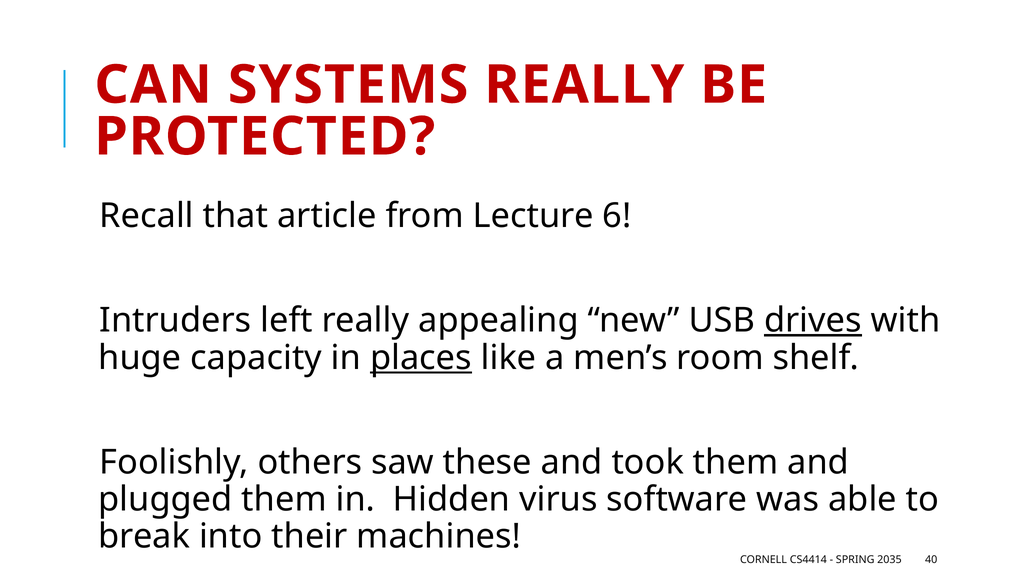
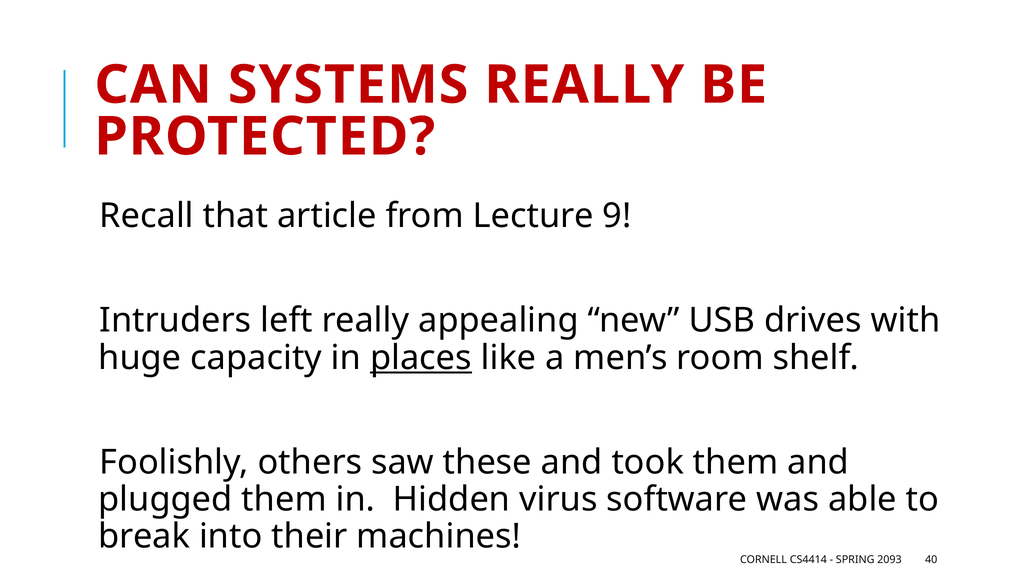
6: 6 -> 9
drives underline: present -> none
2035: 2035 -> 2093
